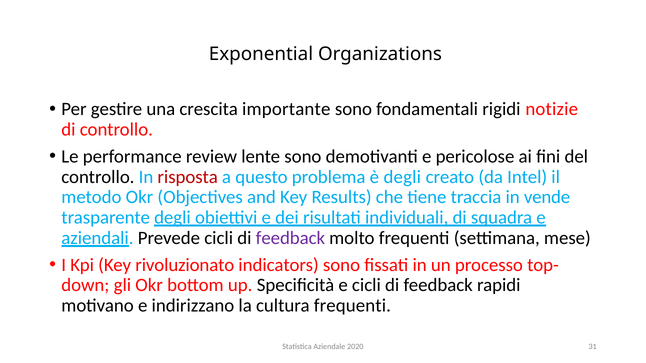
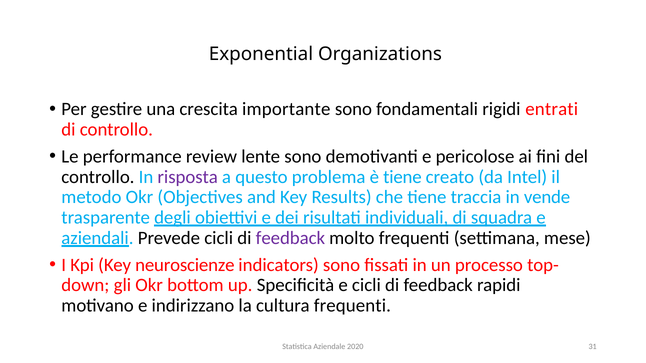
notizie: notizie -> entrati
risposta colour: red -> purple
è degli: degli -> tiene
rivoluzionato: rivoluzionato -> neuroscienze
